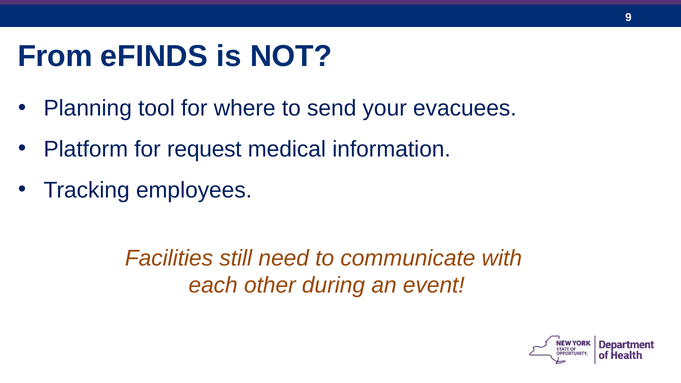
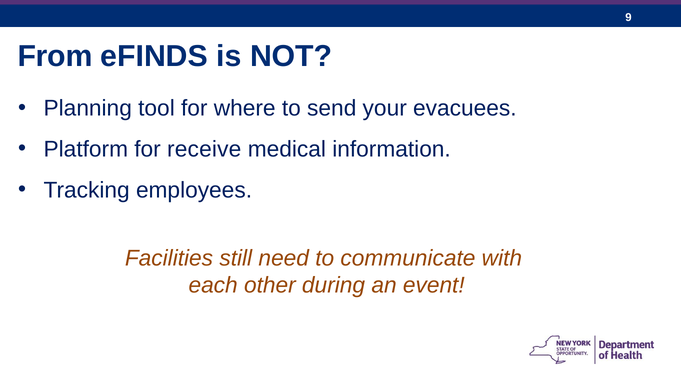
request: request -> receive
